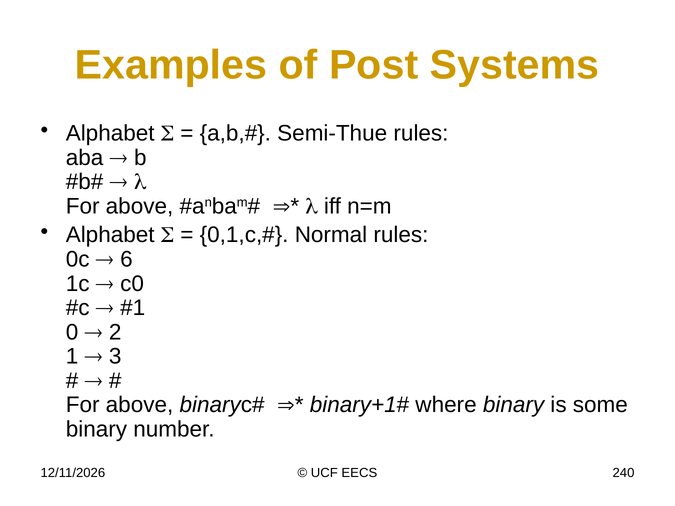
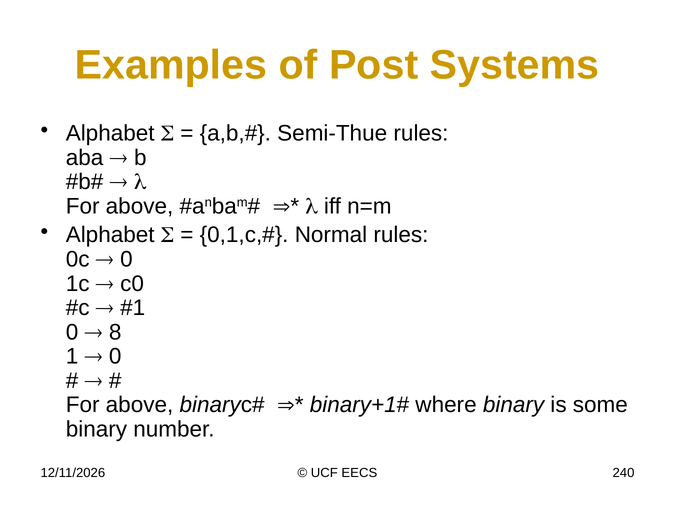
6 at (126, 259): 6 -> 0
2: 2 -> 8
3 at (115, 357): 3 -> 0
